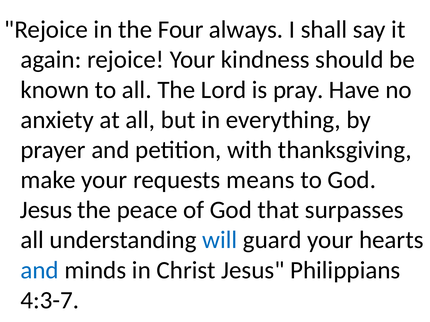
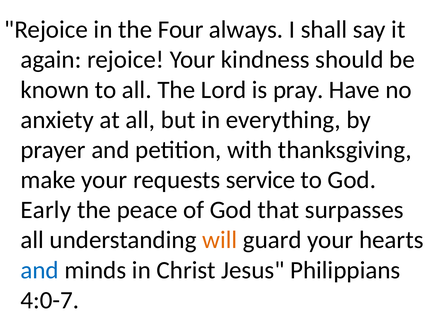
means: means -> service
Jesus at (46, 210): Jesus -> Early
will colour: blue -> orange
4:3-7: 4:3-7 -> 4:0-7
